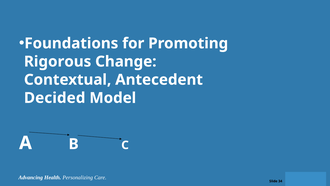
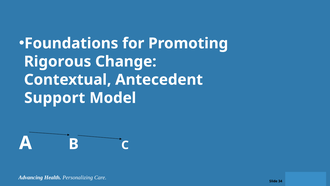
Decided: Decided -> Support
